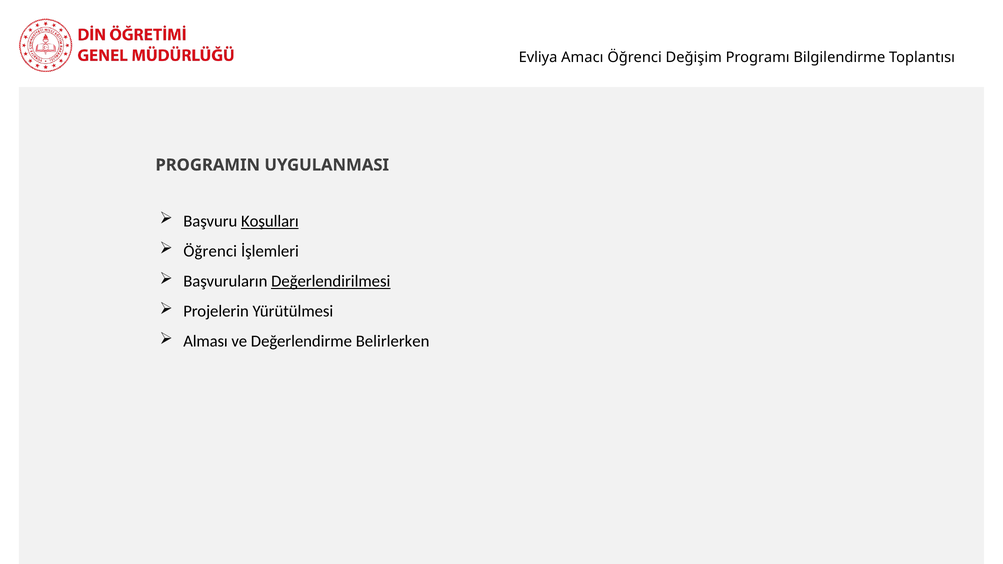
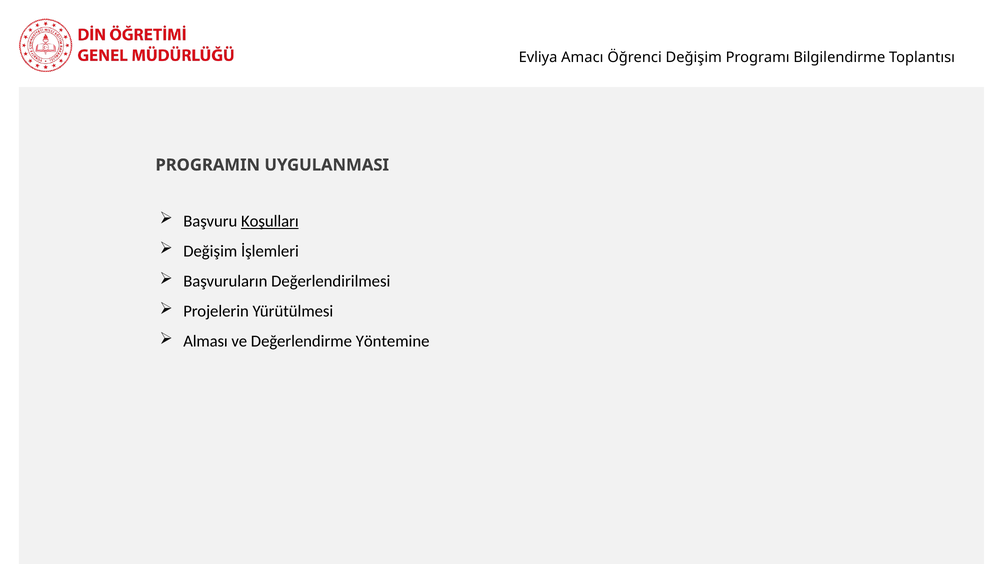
Öğrenci at (210, 251): Öğrenci -> Değişim
Değerlendirilmesi underline: present -> none
Belirlerken: Belirlerken -> Yöntemine
